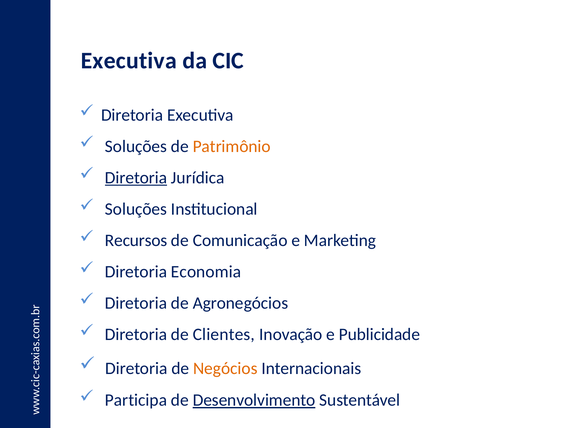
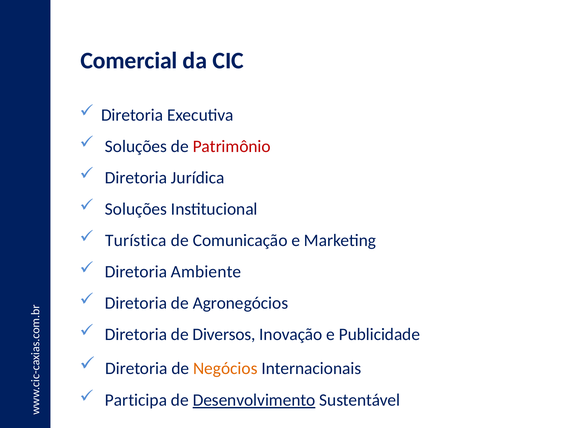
Executiva at (129, 60): Executiva -> Comercial
Patrimônio colour: orange -> red
Diretoria at (136, 178) underline: present -> none
Recursos: Recursos -> Turística
Economia: Economia -> Ambiente
Clientes: Clientes -> Diversos
